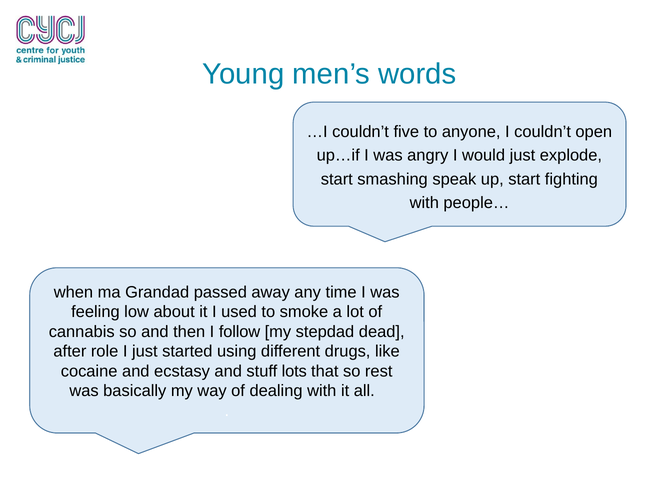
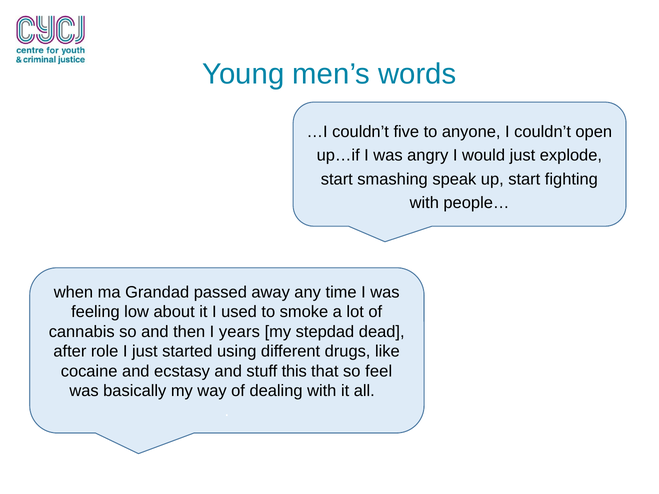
follow: follow -> years
lots: lots -> this
rest: rest -> feel
